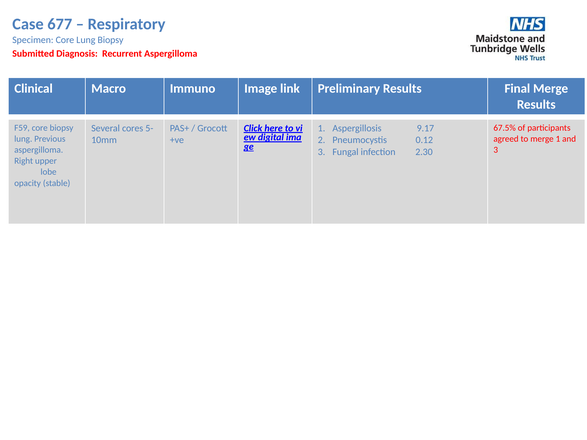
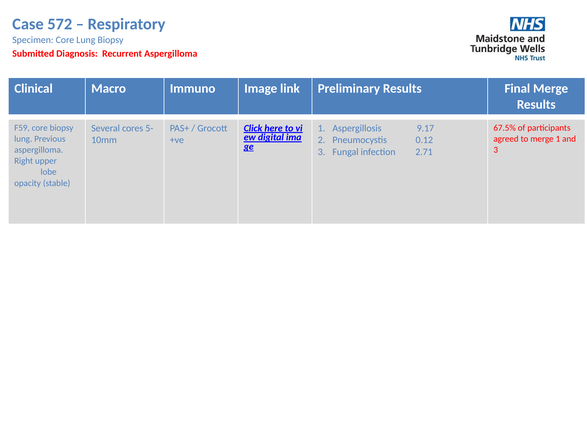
677: 677 -> 572
2.30: 2.30 -> 2.71
